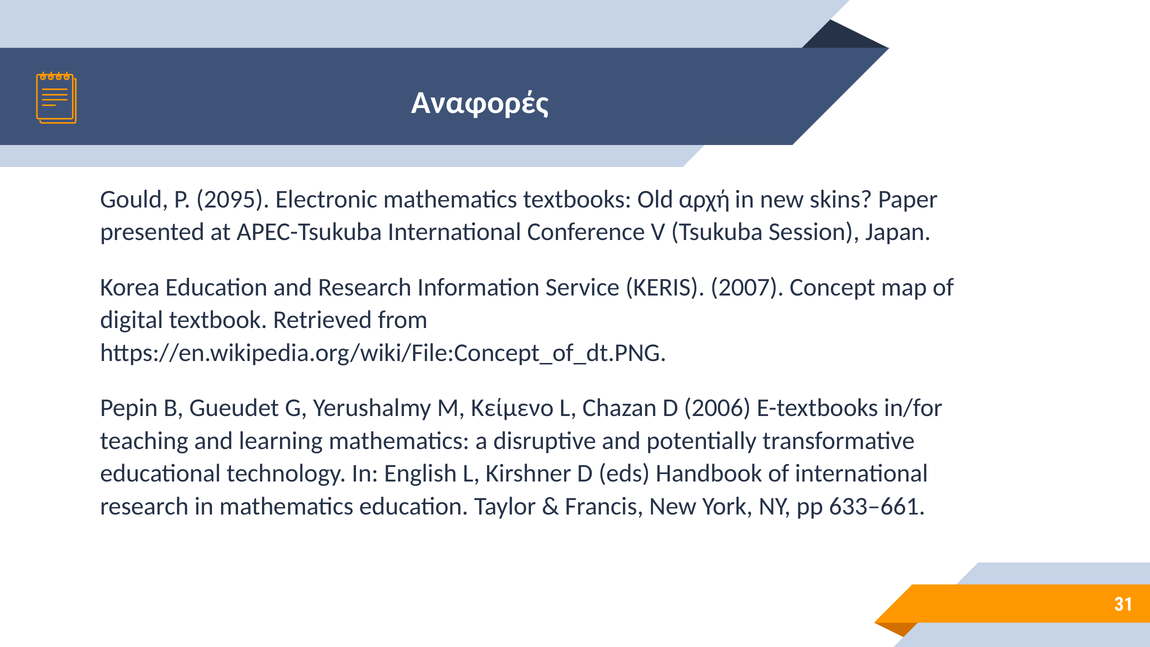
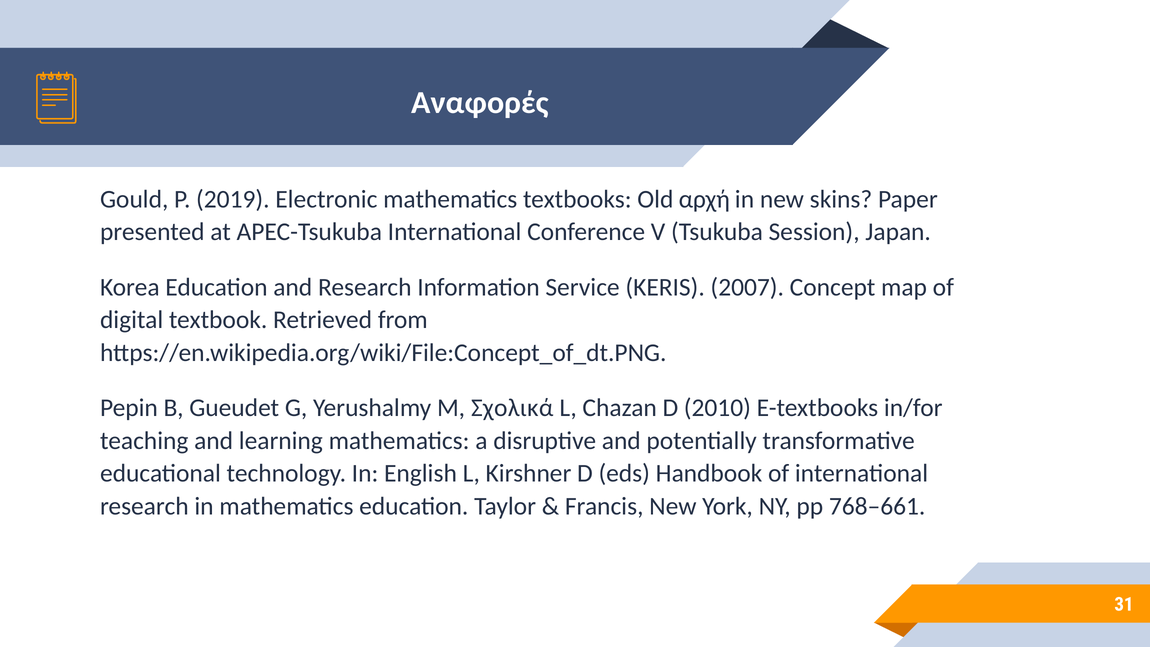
2095: 2095 -> 2019
Κείμενο: Κείμενο -> Σχολικά
2006: 2006 -> 2010
633–661: 633–661 -> 768–661
